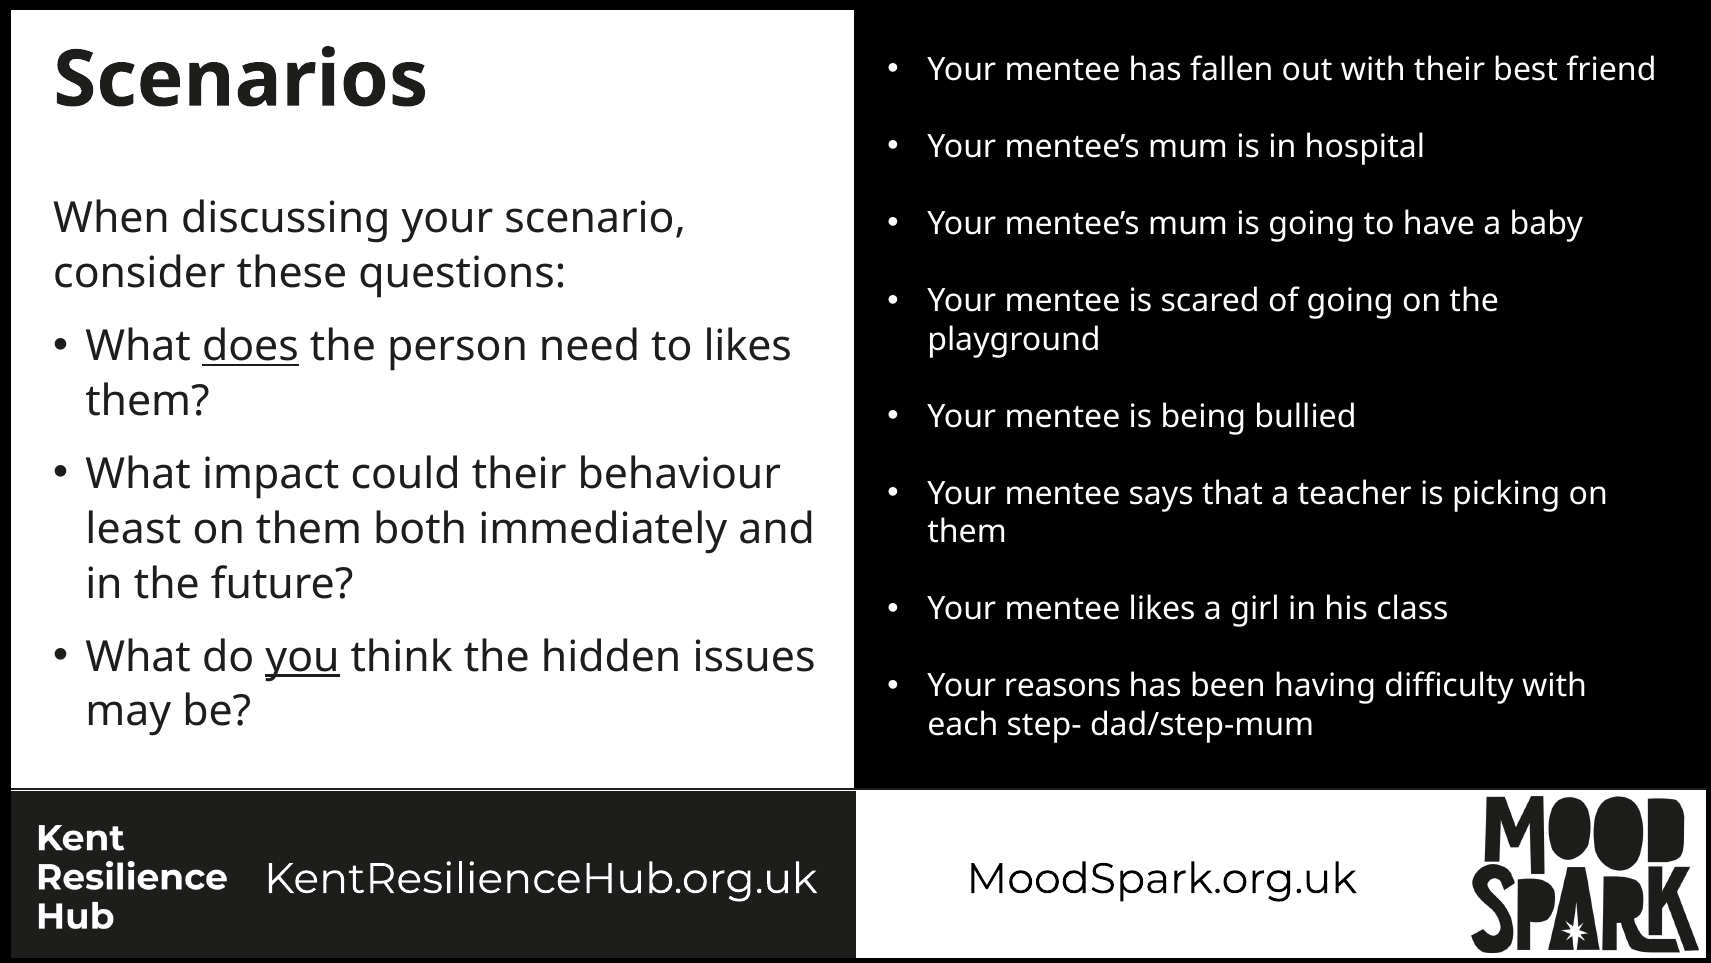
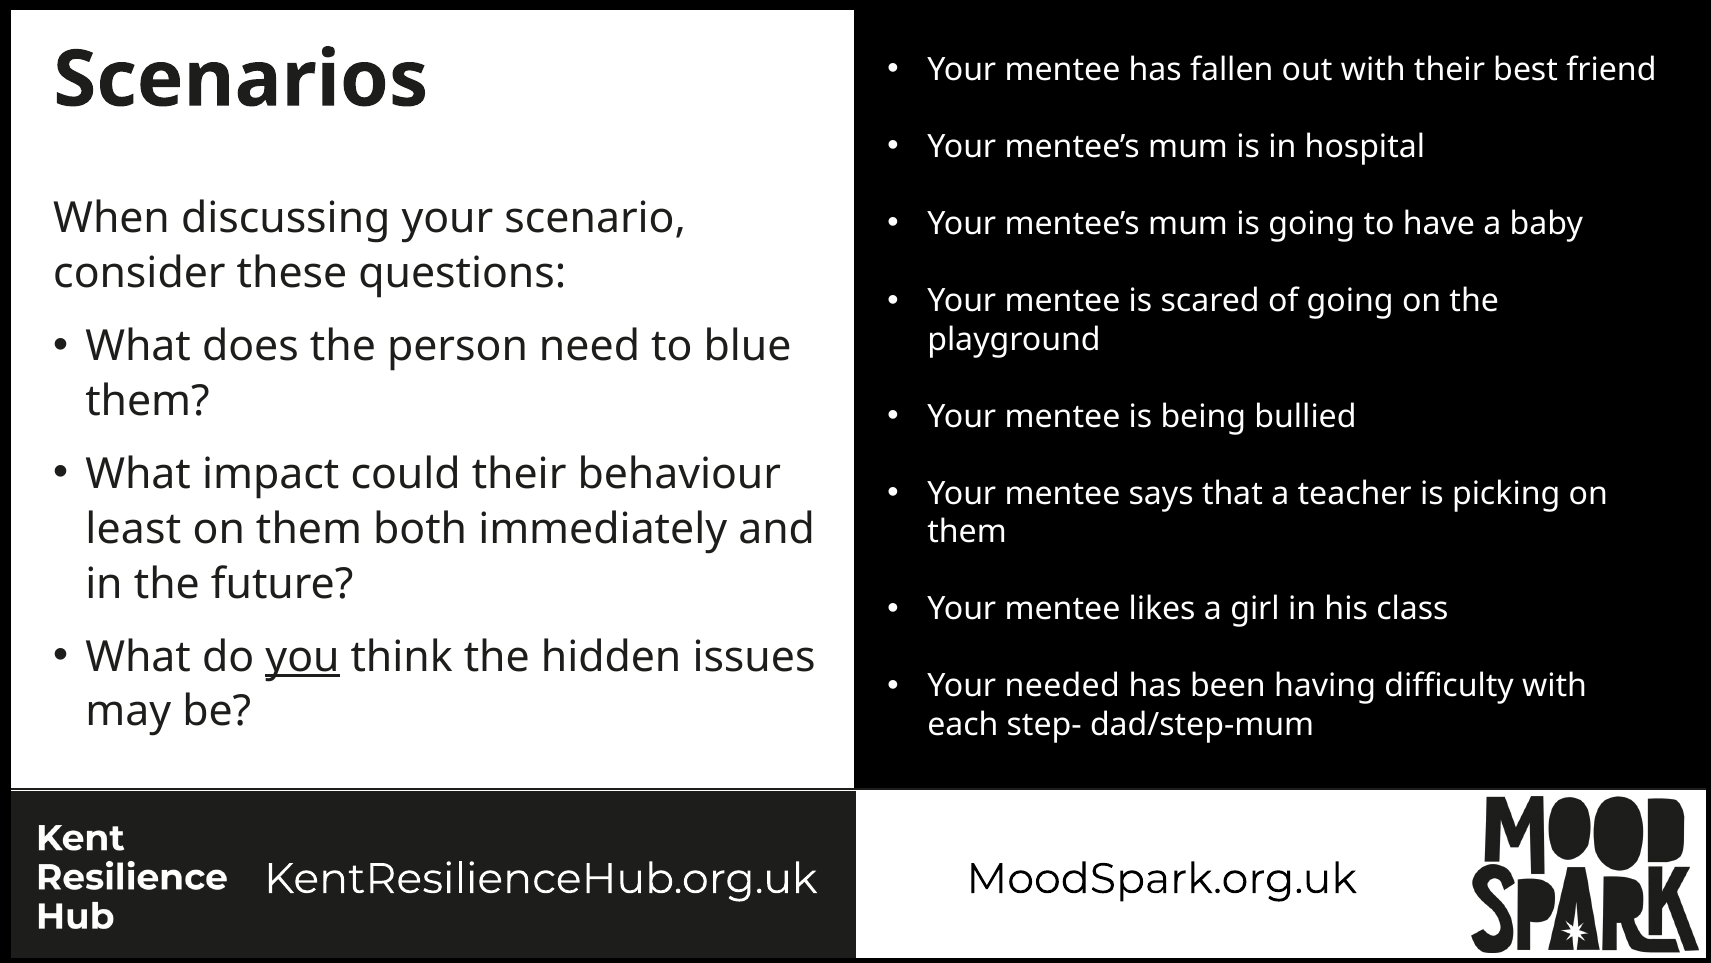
does underline: present -> none
to likes: likes -> blue
reasons: reasons -> needed
